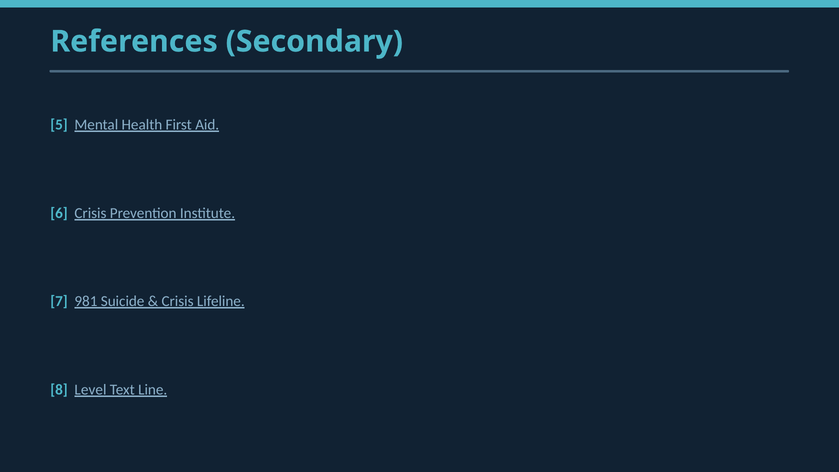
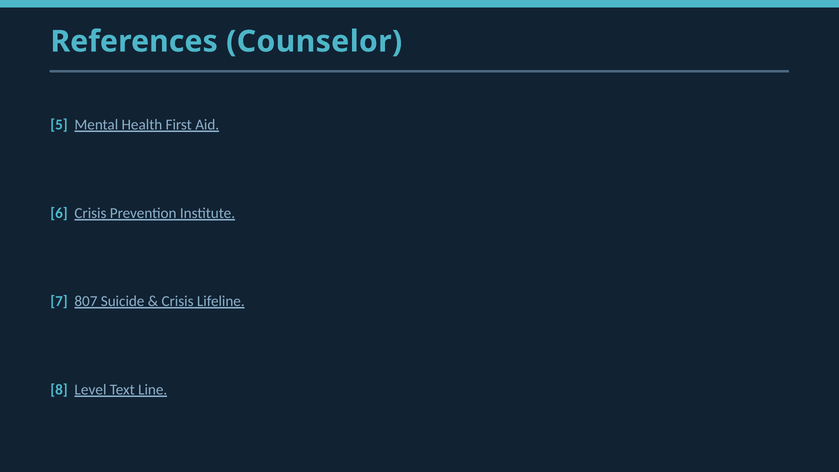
Secondary: Secondary -> Counselor
981: 981 -> 807
